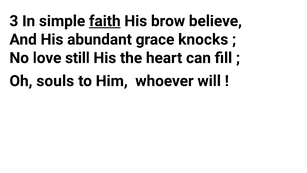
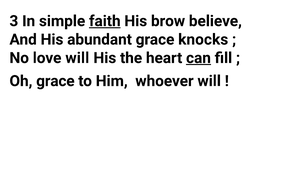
love still: still -> will
can underline: none -> present
Oh souls: souls -> grace
